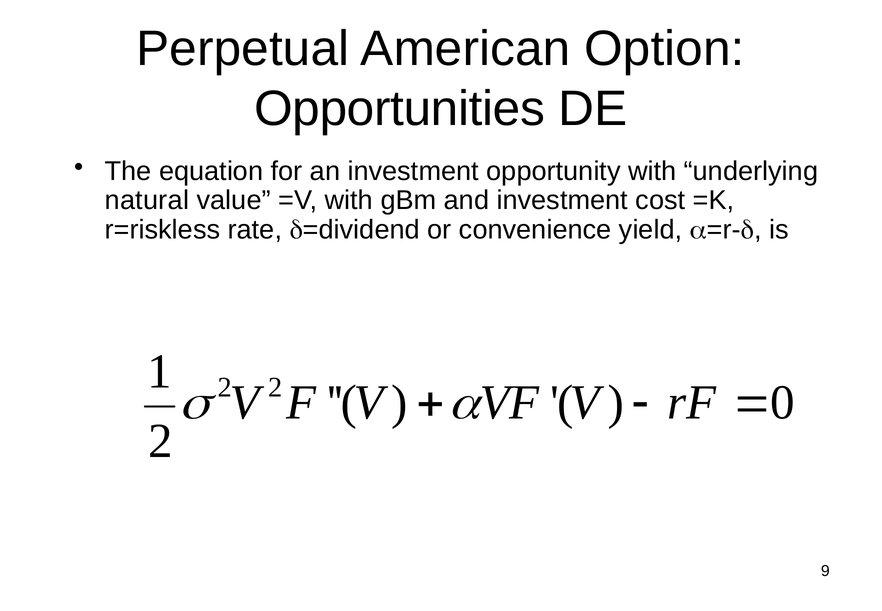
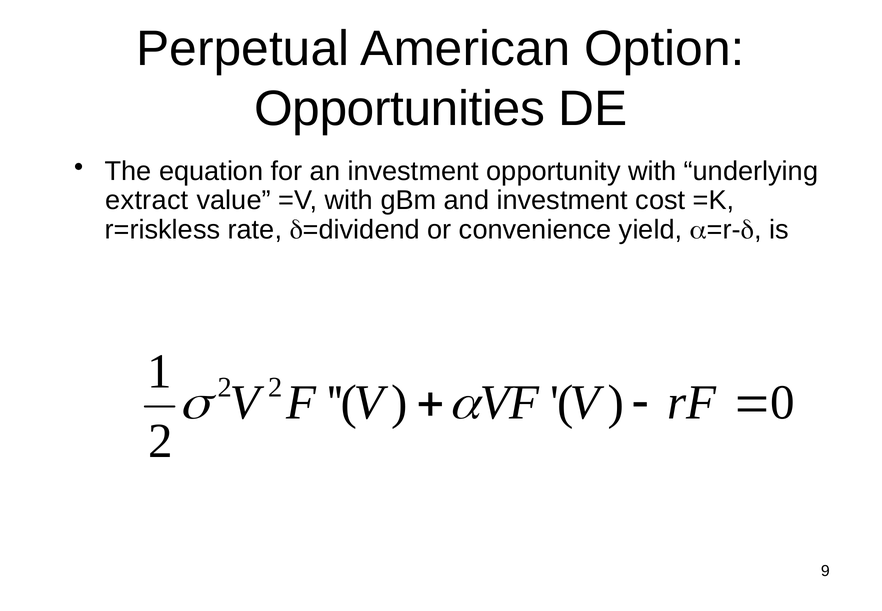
natural: natural -> extract
